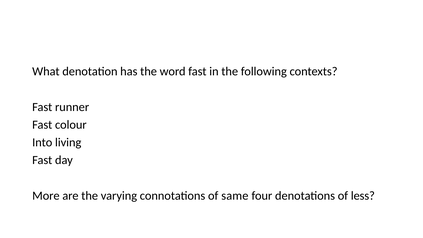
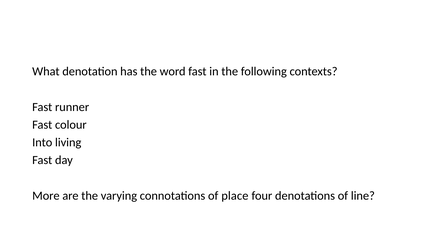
same: same -> place
less: less -> line
